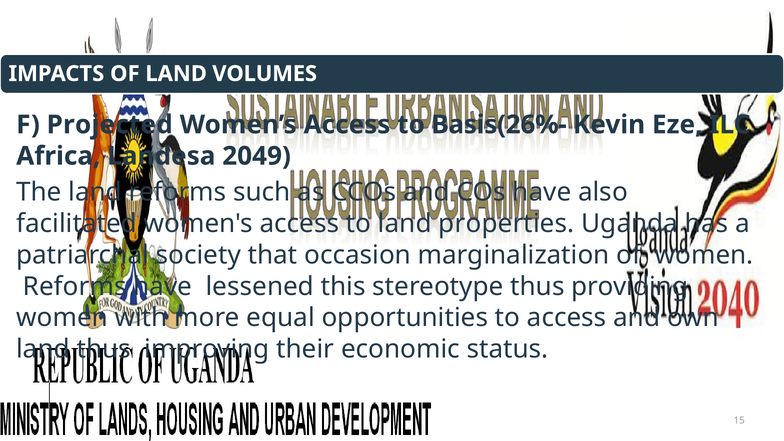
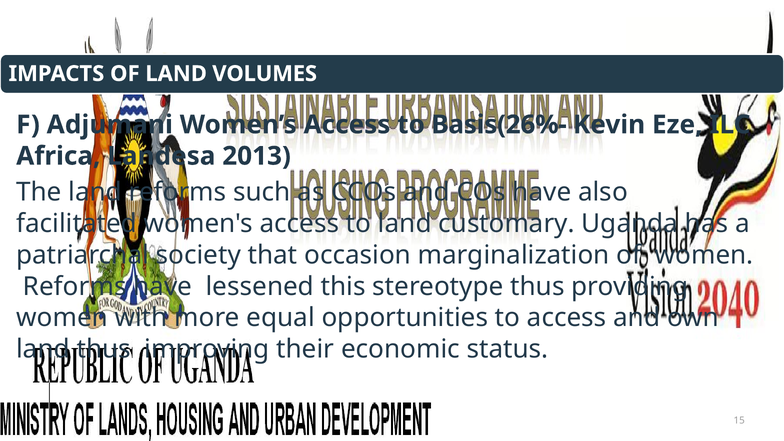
Projected: Projected -> Adjumani
2049: 2049 -> 2013
properties: properties -> customary
